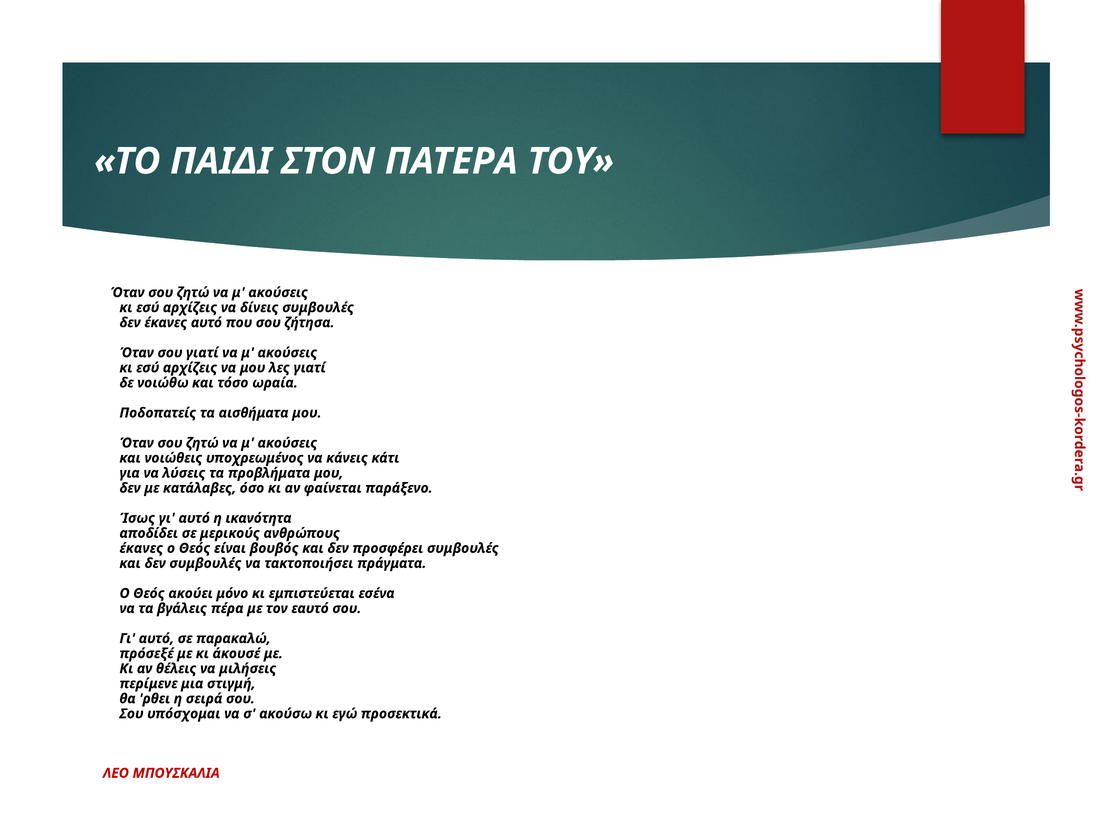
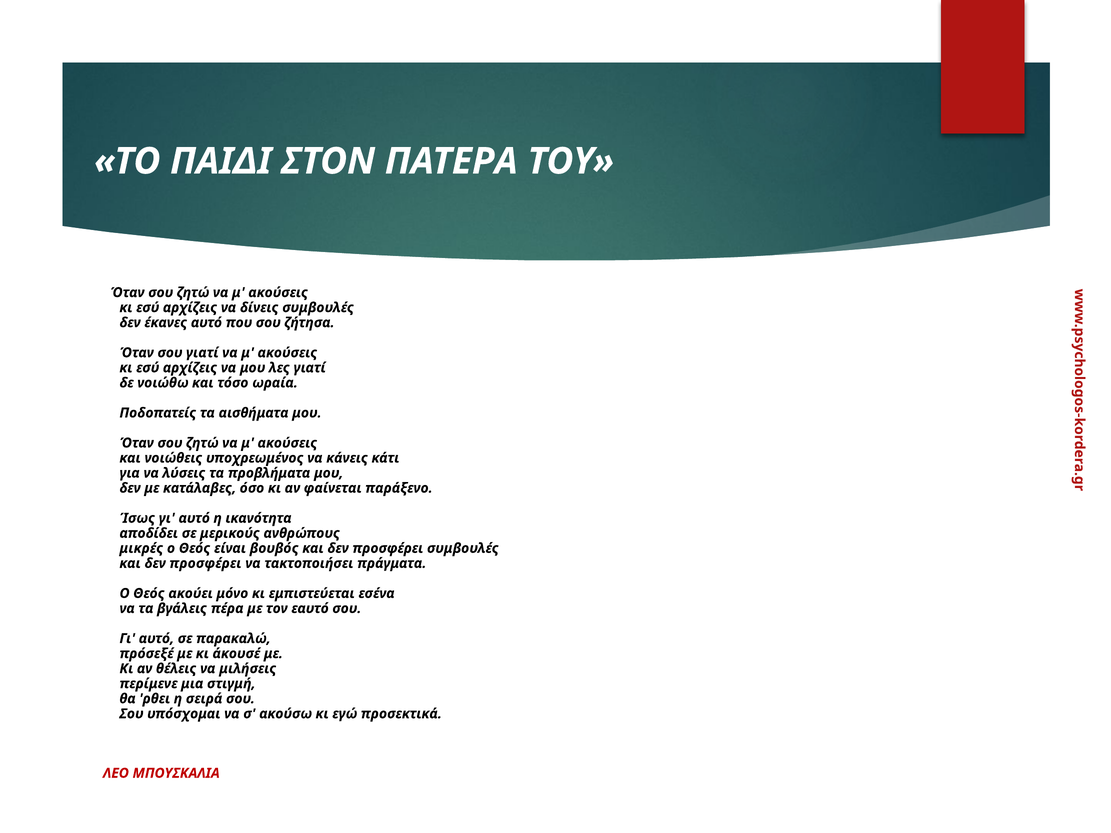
έκανες at (141, 548): έκανες -> μικρές
συμβουλές at (205, 563): συμβουλές -> προσφέρει
